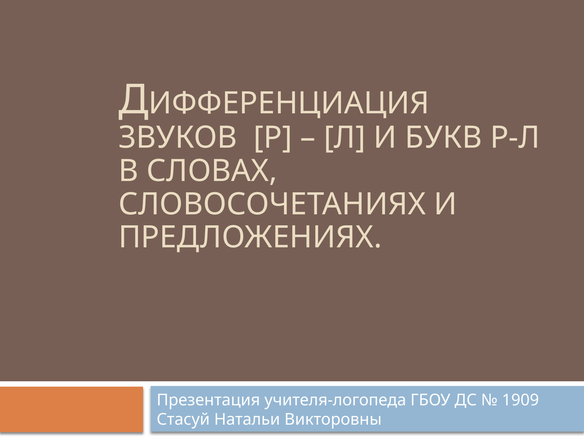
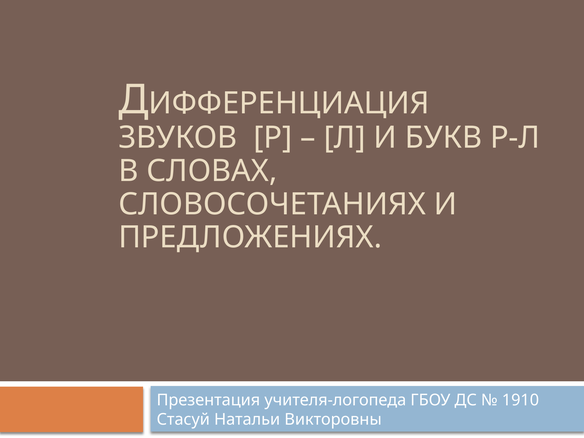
1909: 1909 -> 1910
